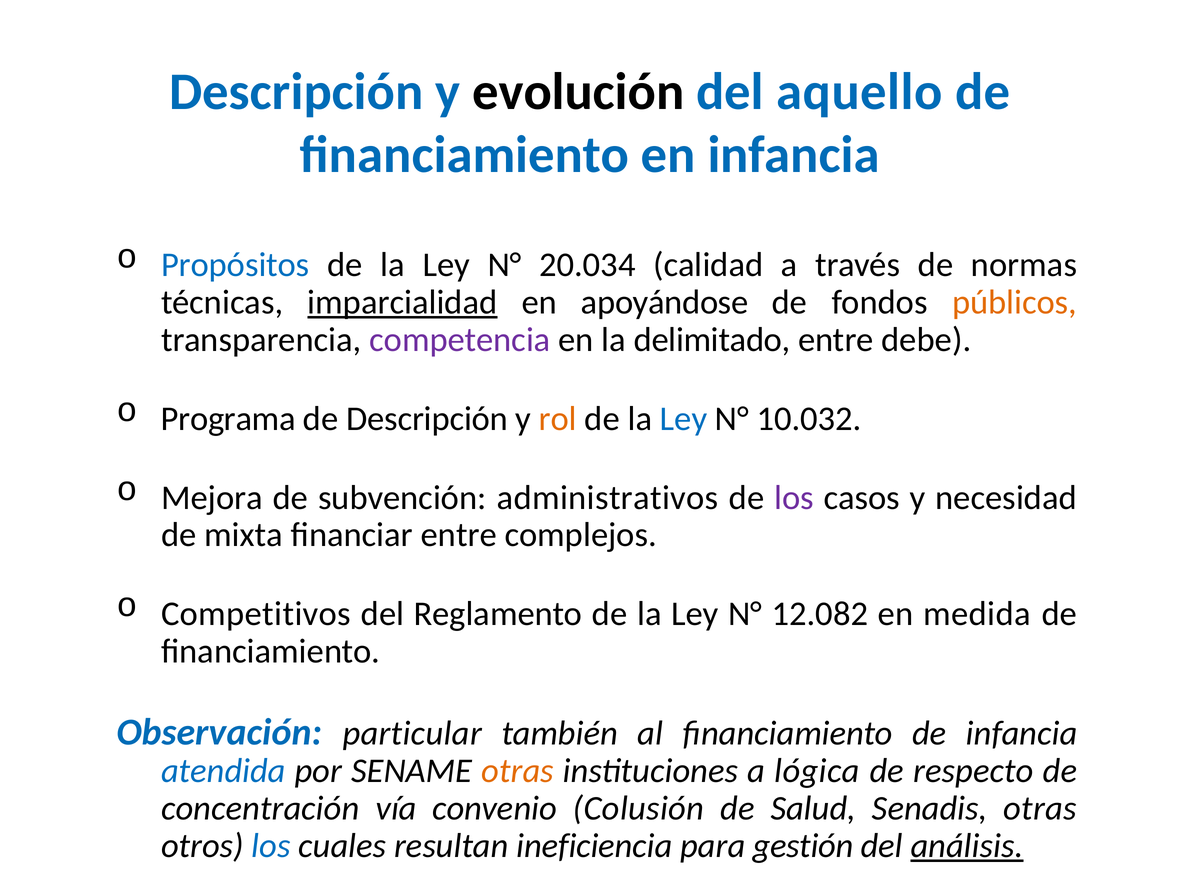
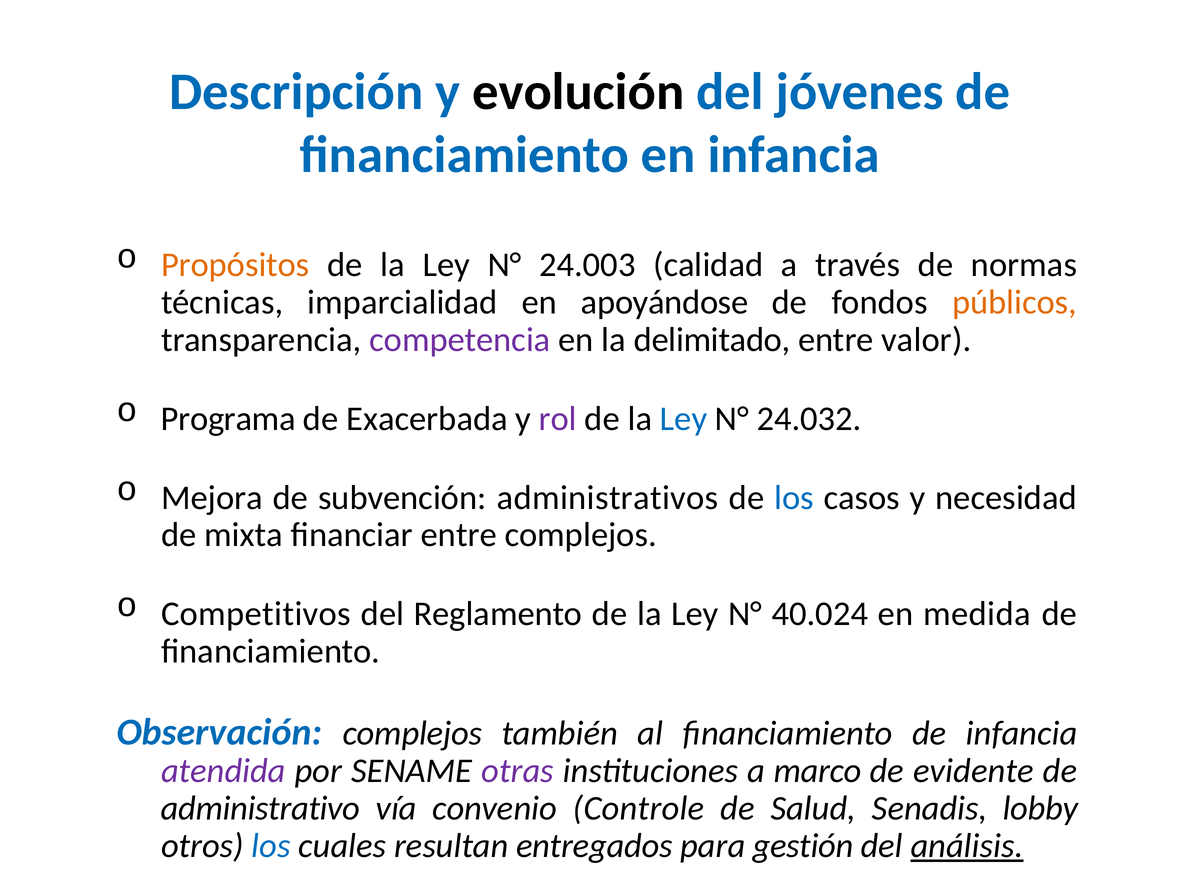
aquello: aquello -> jóvenes
Propósitos colour: blue -> orange
20.034: 20.034 -> 24.003
imparcialidad underline: present -> none
debe: debe -> valor
de Descripción: Descripción -> Exacerbada
rol colour: orange -> purple
10.032: 10.032 -> 24.032
los at (794, 497) colour: purple -> blue
12.082: 12.082 -> 40.024
Observación particular: particular -> complejos
atendida colour: blue -> purple
otras at (518, 771) colour: orange -> purple
lógica: lógica -> marco
respecto: respecto -> evidente
concentración: concentración -> administrativo
Colusión: Colusión -> Controle
Senadis otras: otras -> lobby
ineficiencia: ineficiencia -> entregados
